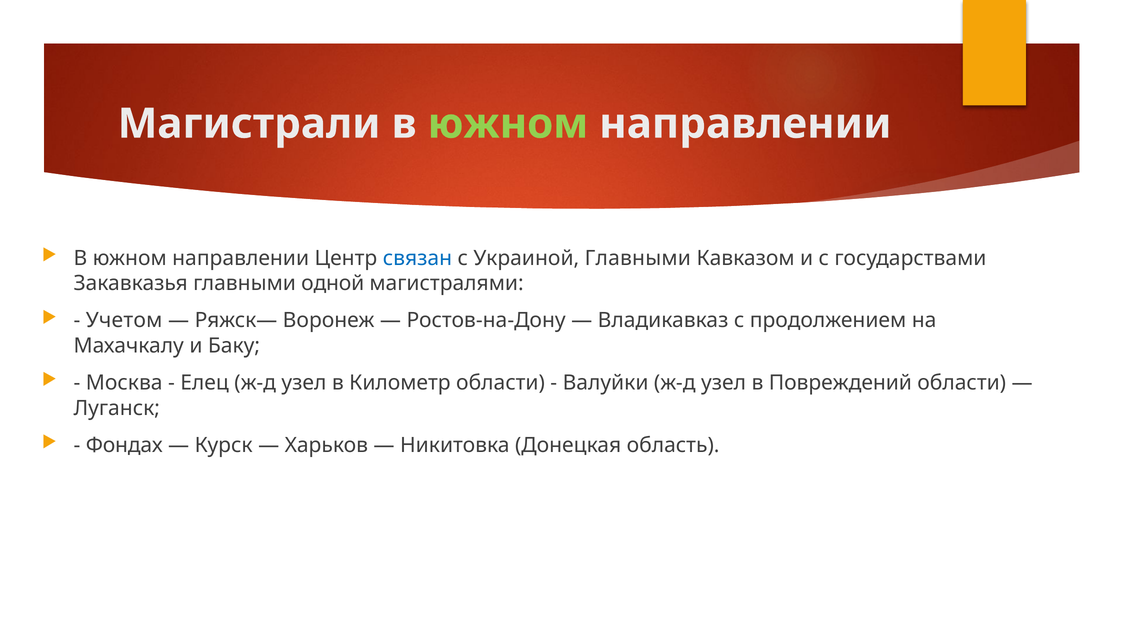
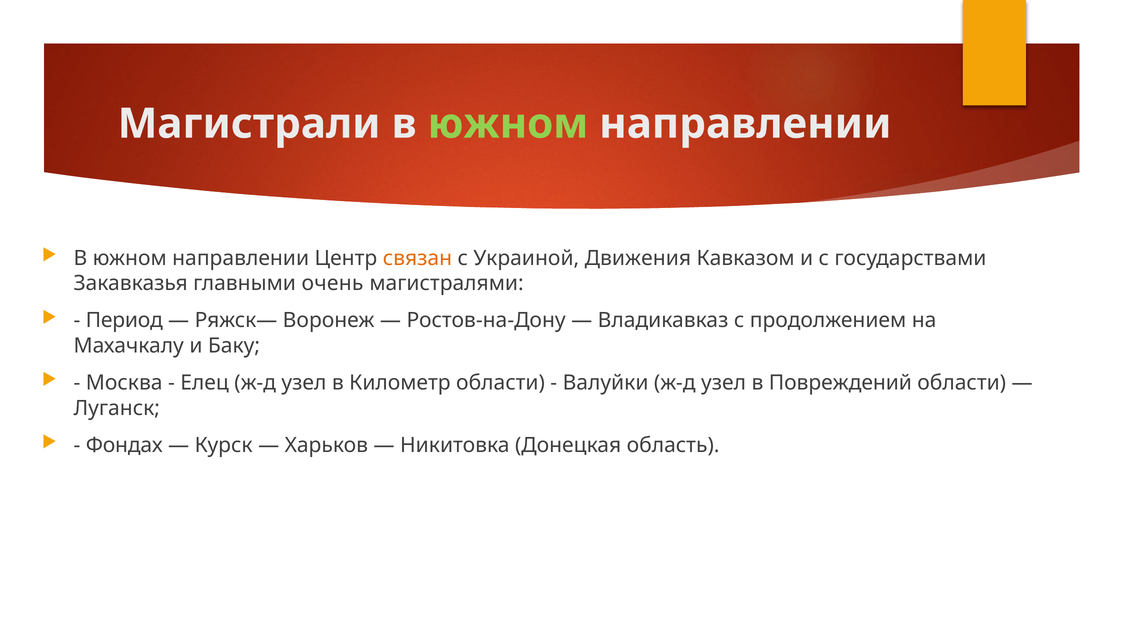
связан colour: blue -> orange
Украиной Главными: Главными -> Движения
одной: одной -> очень
Учетом: Учетом -> Период
